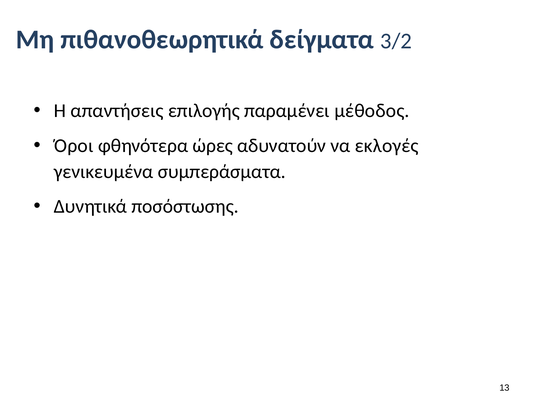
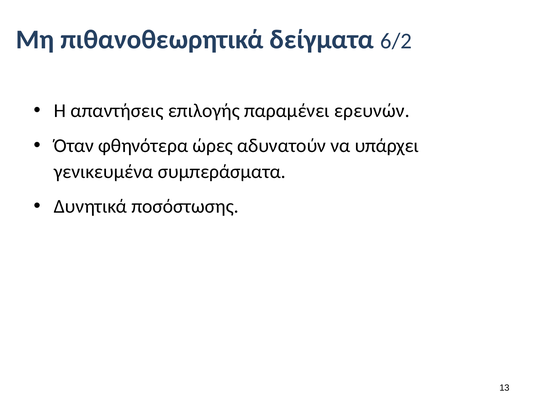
3/2: 3/2 -> 6/2
μέθοδος: μέθοδος -> ερευνών
Όροι: Όροι -> Όταν
εκλογές: εκλογές -> υπάρχει
